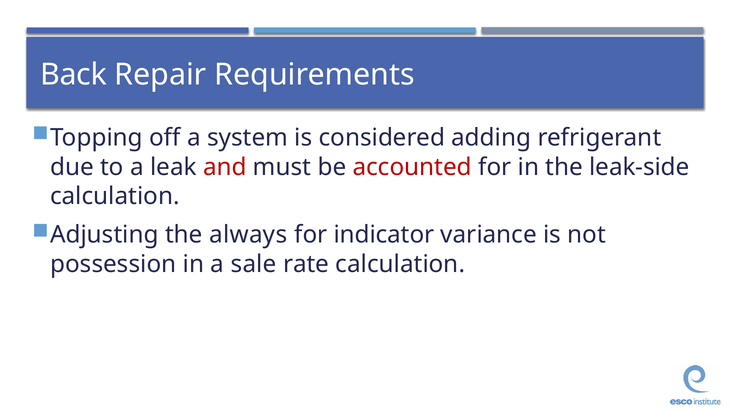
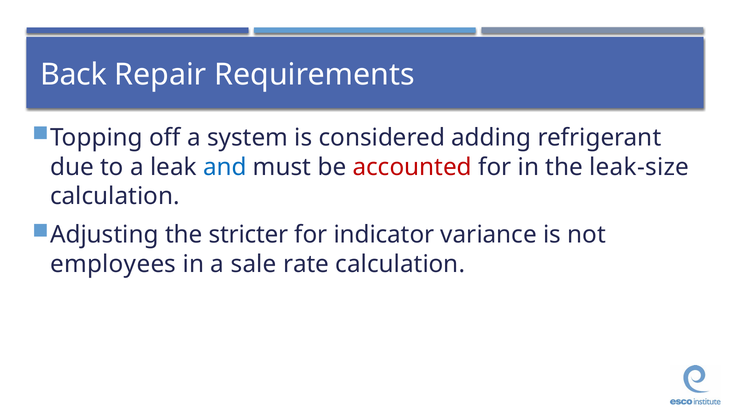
and colour: red -> blue
leak-side: leak-side -> leak-size
always: always -> stricter
possession: possession -> employees
